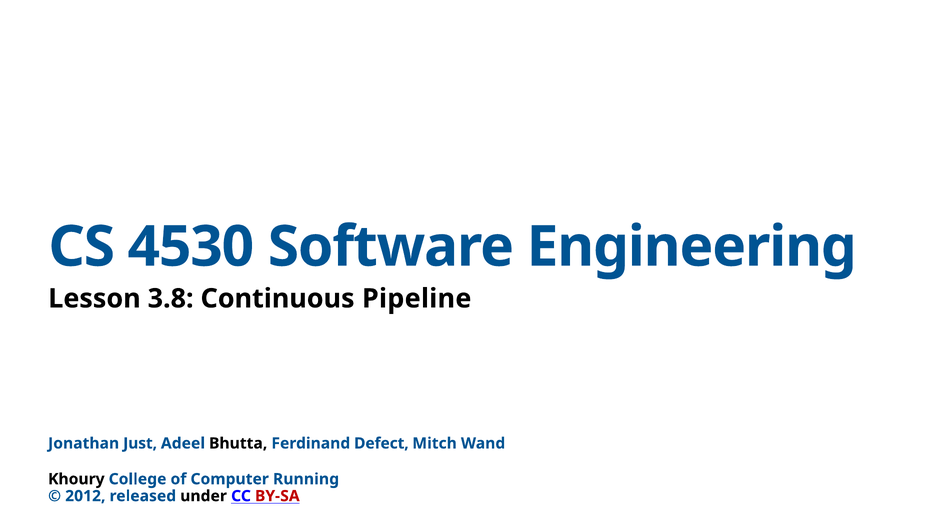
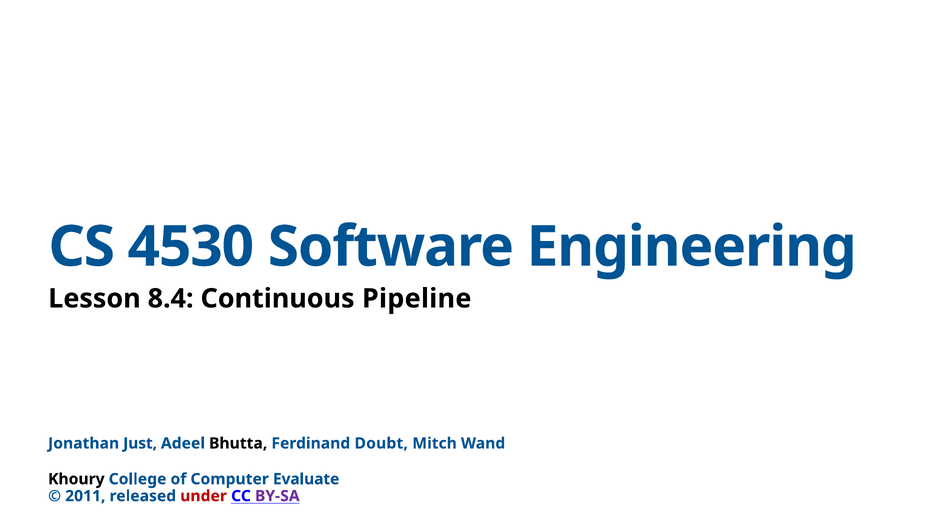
3.8: 3.8 -> 8.4
Defect: Defect -> Doubt
Running: Running -> Evaluate
2012: 2012 -> 2011
under colour: black -> red
BY-SA colour: red -> purple
